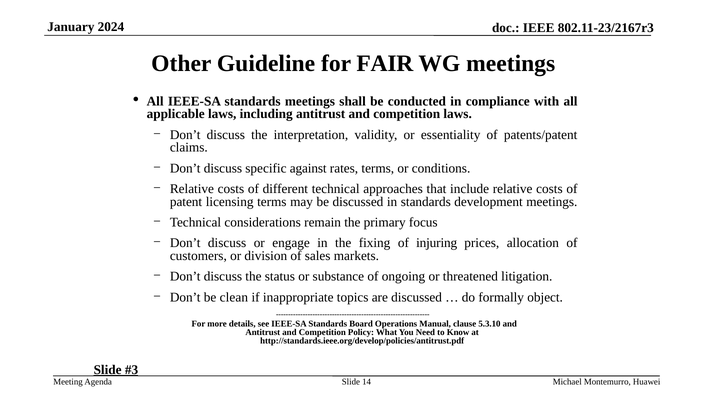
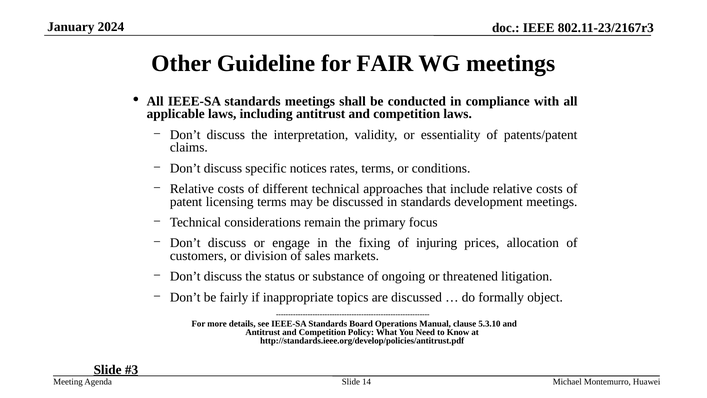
against: against -> notices
clean: clean -> fairly
